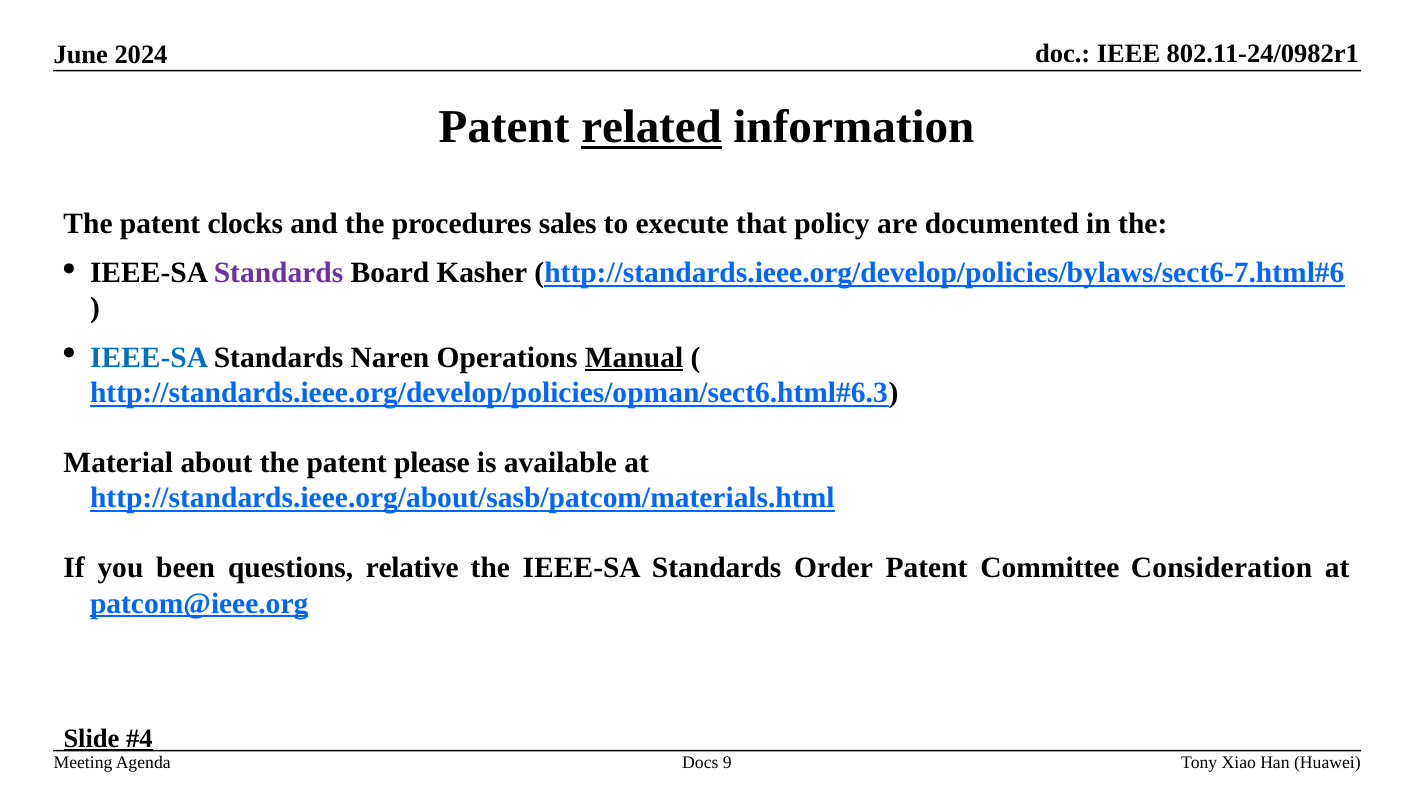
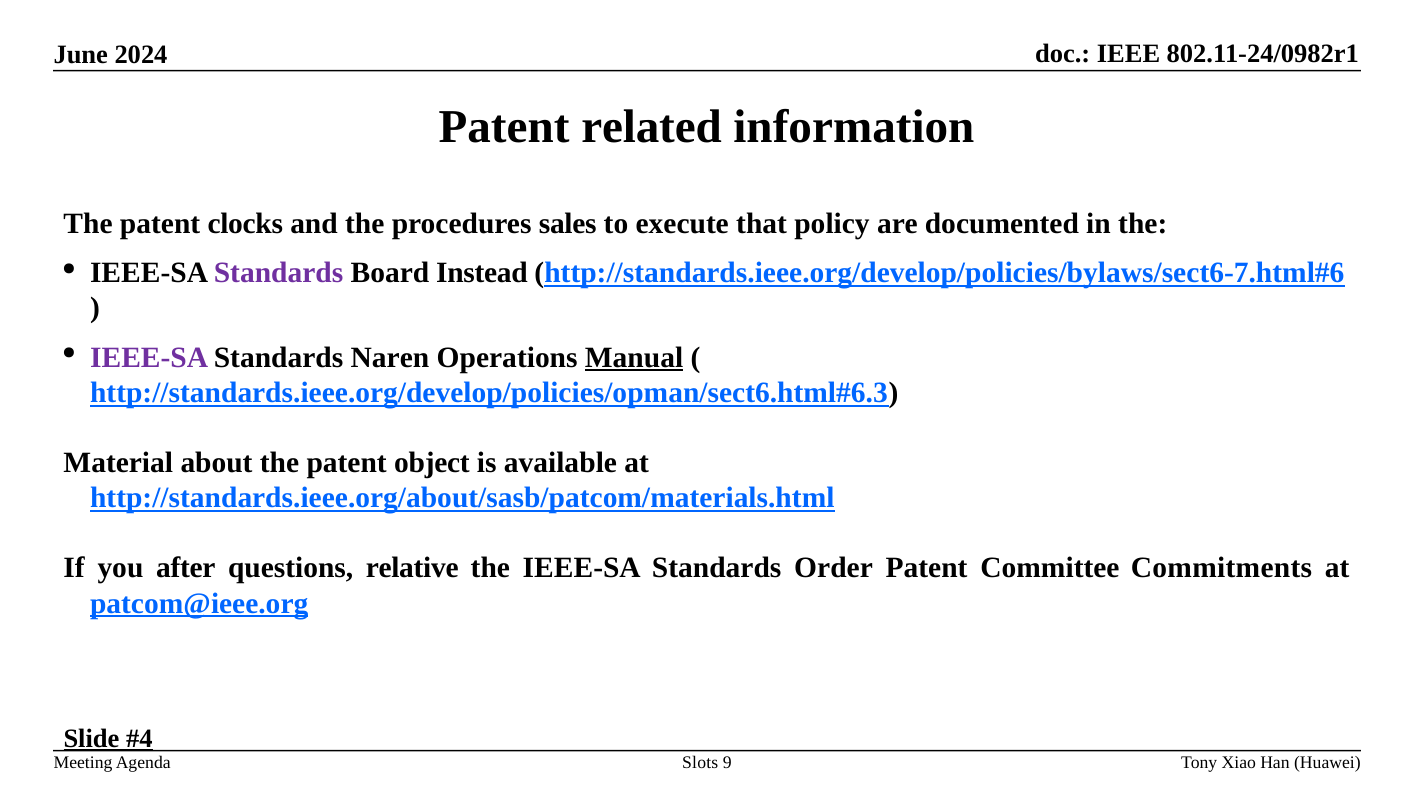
related underline: present -> none
Kasher: Kasher -> Instead
IEEE-SA at (149, 358) colour: blue -> purple
please: please -> object
been: been -> after
Consideration: Consideration -> Commitments
Docs: Docs -> Slots
